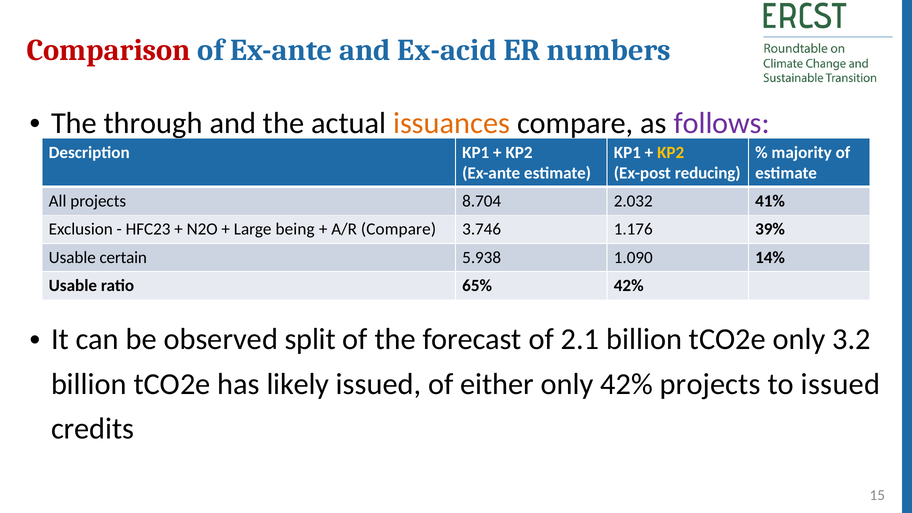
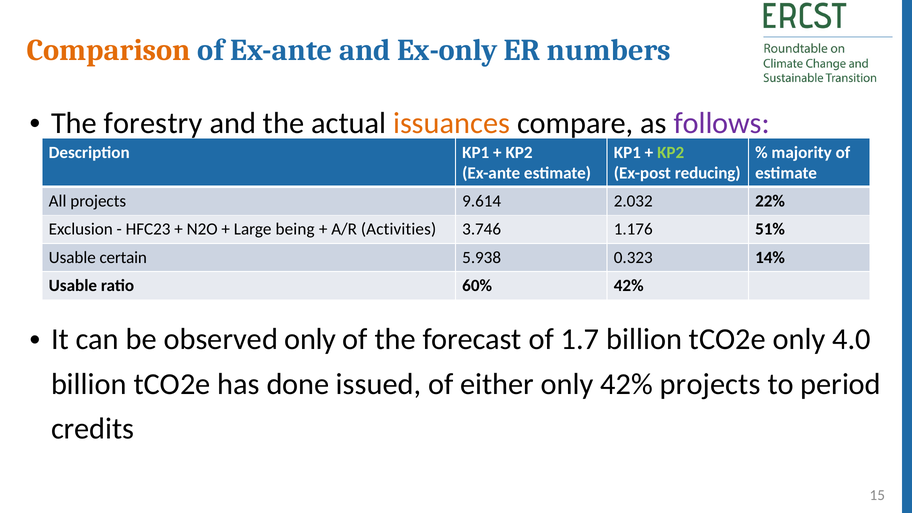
Comparison colour: red -> orange
Ex-acid: Ex-acid -> Ex-only
through: through -> forestry
KP2 at (671, 152) colour: yellow -> light green
8.704: 8.704 -> 9.614
41%: 41% -> 22%
A/R Compare: Compare -> Activities
39%: 39% -> 51%
1.090: 1.090 -> 0.323
65%: 65% -> 60%
observed split: split -> only
2.1: 2.1 -> 1.7
3.2: 3.2 -> 4.0
likely: likely -> done
to issued: issued -> period
